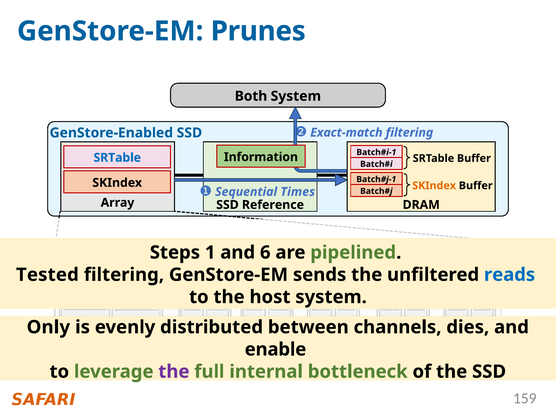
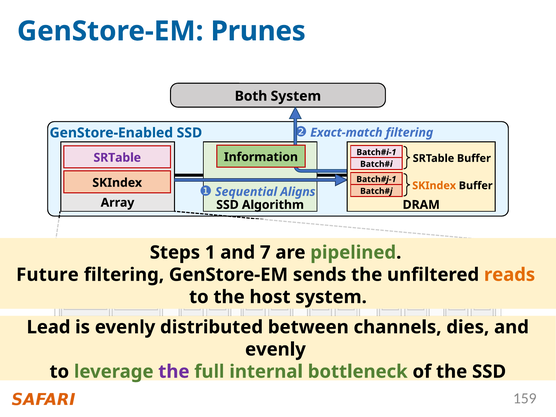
SRTable at (117, 158) colour: blue -> purple
Times: Times -> Aligns
Reference: Reference -> Algorithm
6: 6 -> 7
Tested: Tested -> Future
reads colour: blue -> orange
Only: Only -> Lead
enable at (275, 349): enable -> evenly
